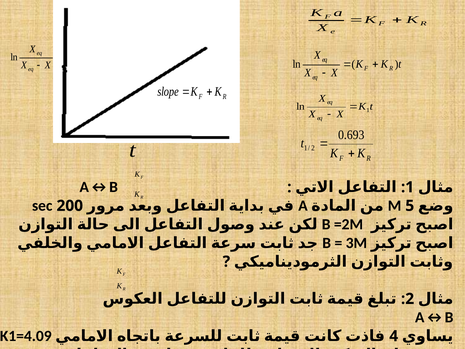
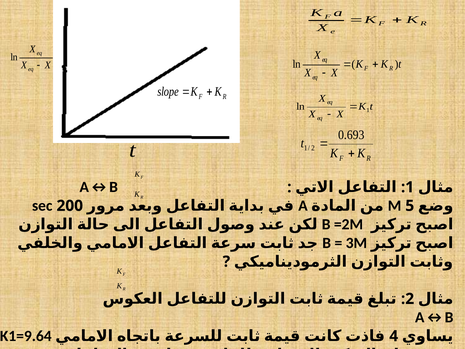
K1=4.09: K1=4.09 -> K1=9.64
